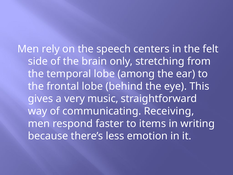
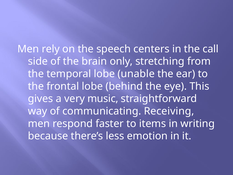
felt: felt -> call
among: among -> unable
